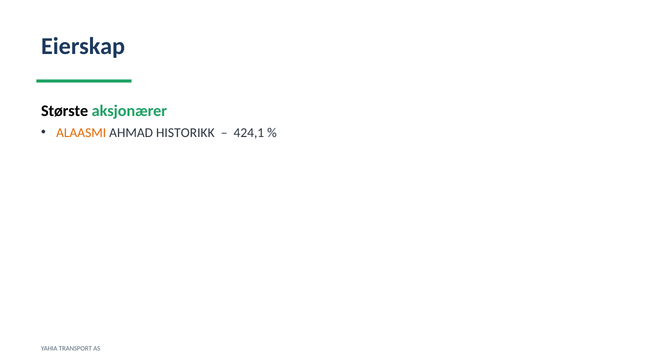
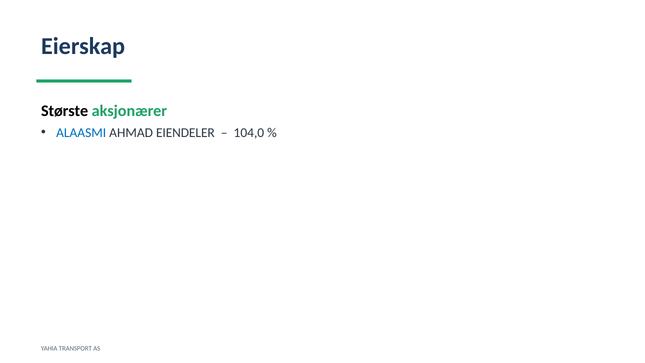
ALAASMI colour: orange -> blue
HISTORIKK: HISTORIKK -> EIENDELER
424,1: 424,1 -> 104,0
